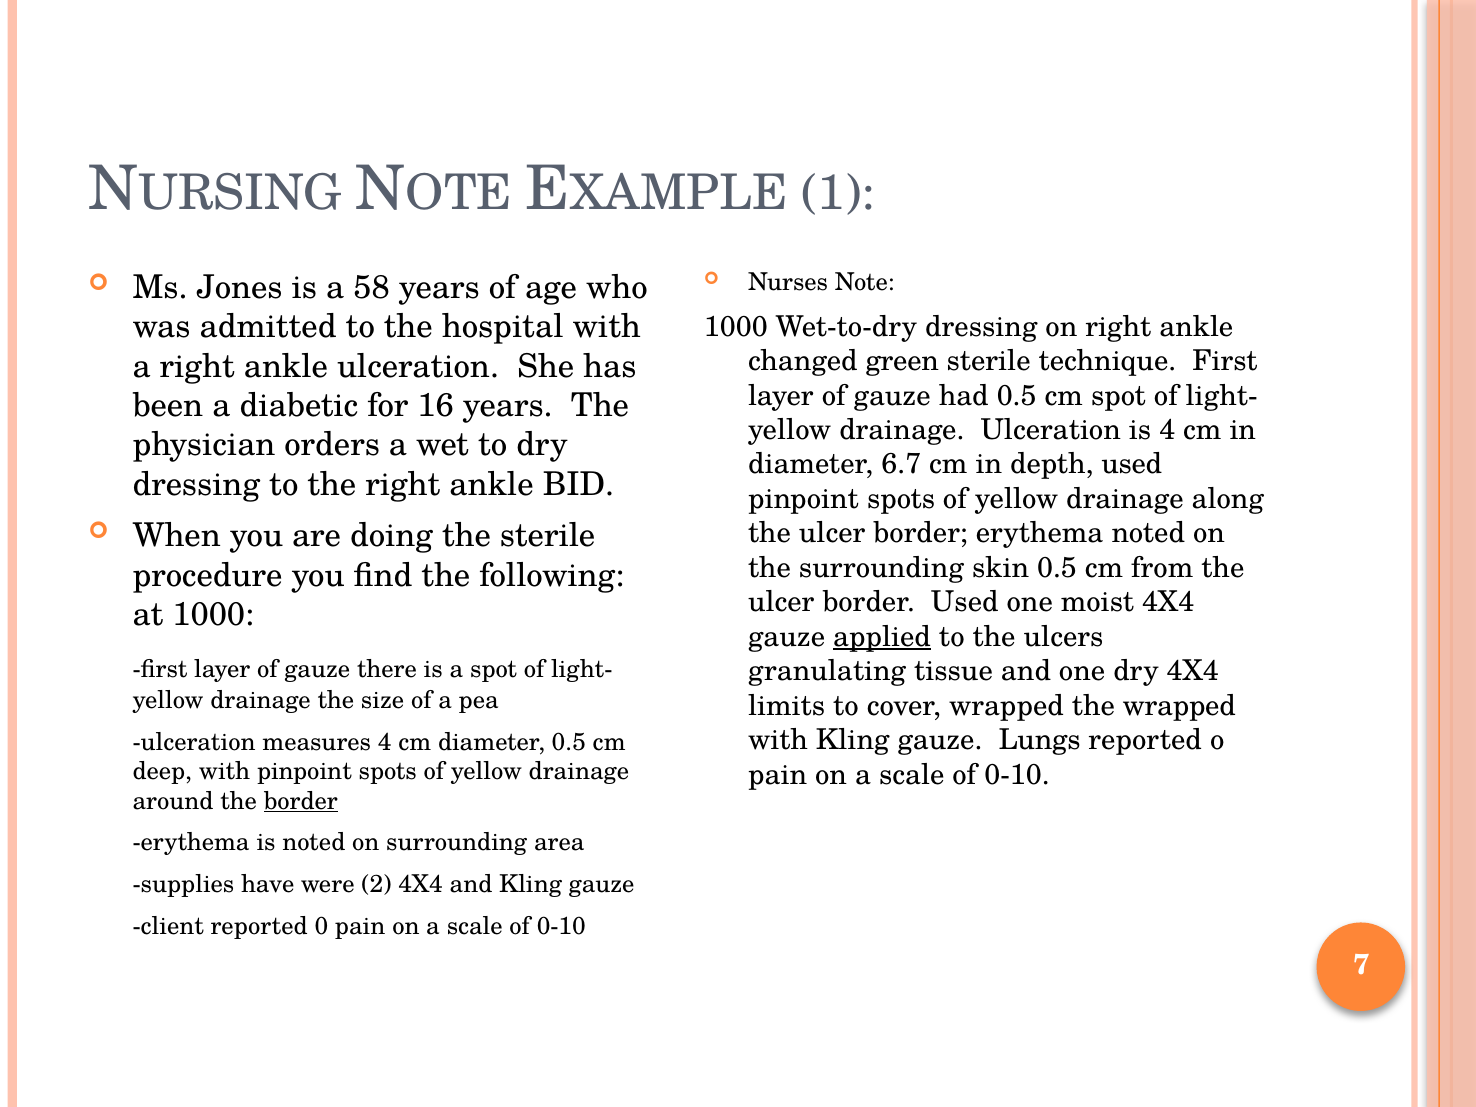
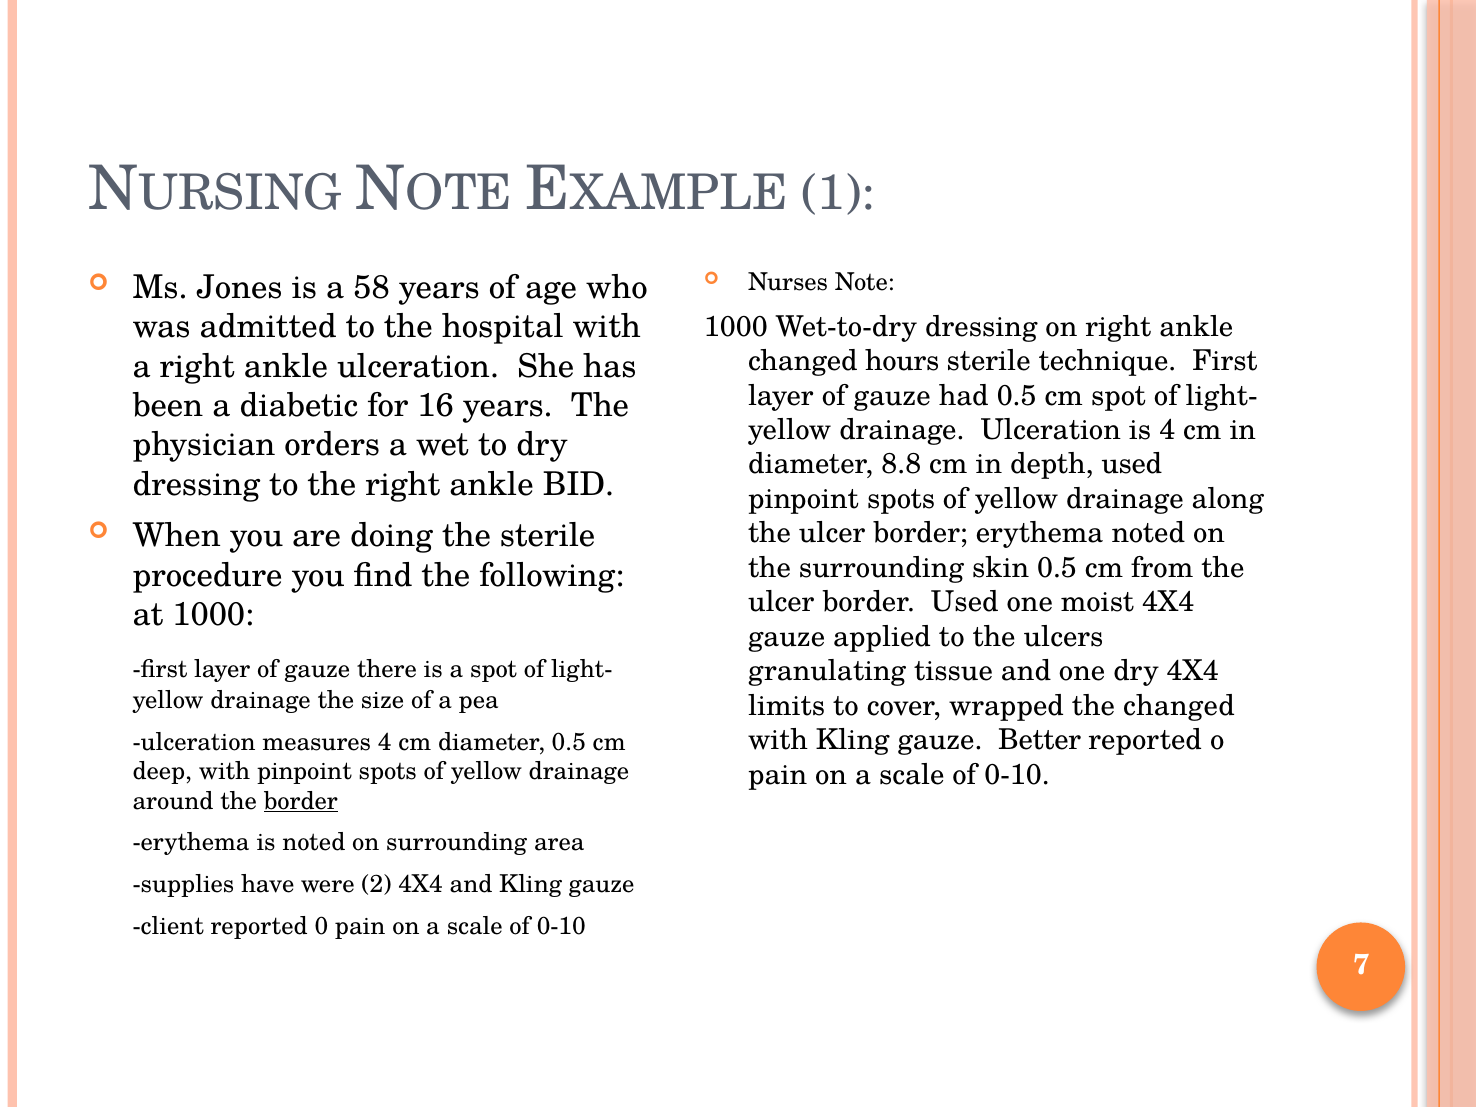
green: green -> hours
6.7: 6.7 -> 8.8
applied underline: present -> none
the wrapped: wrapped -> changed
Lungs: Lungs -> Better
